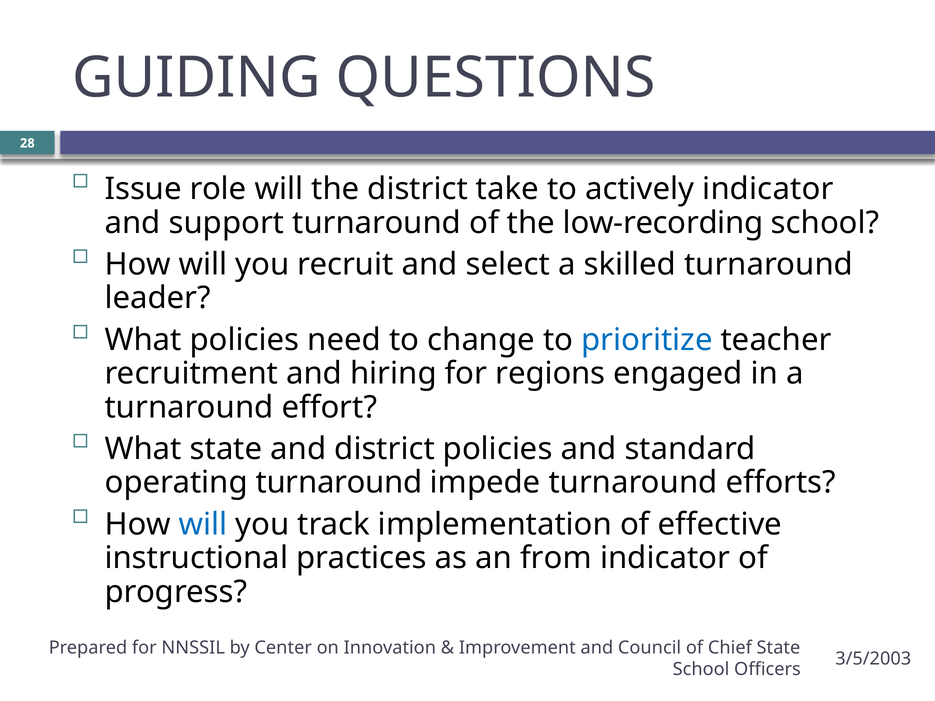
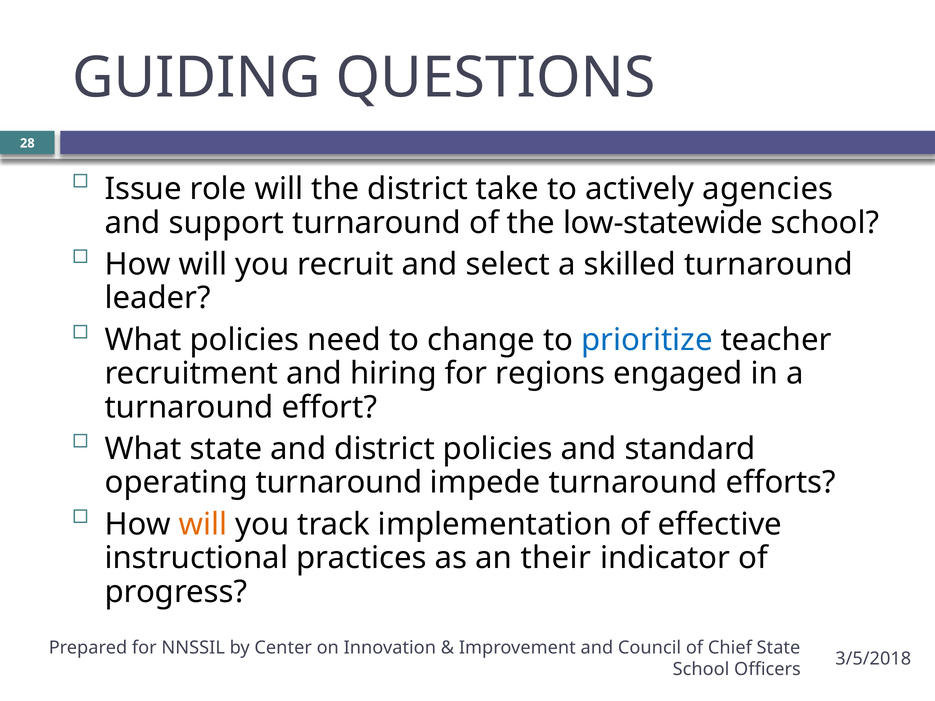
actively indicator: indicator -> agencies
low-recording: low-recording -> low-statewide
will at (203, 525) colour: blue -> orange
from: from -> their
3/5/2003: 3/5/2003 -> 3/5/2018
